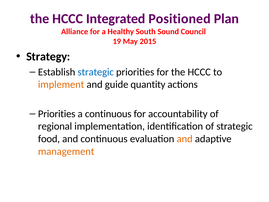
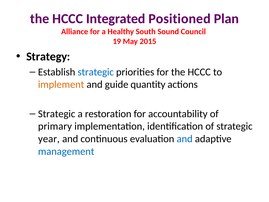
Priorities at (57, 114): Priorities -> Strategic
a continuous: continuous -> restoration
regional: regional -> primary
food: food -> year
and at (185, 139) colour: orange -> blue
management colour: orange -> blue
